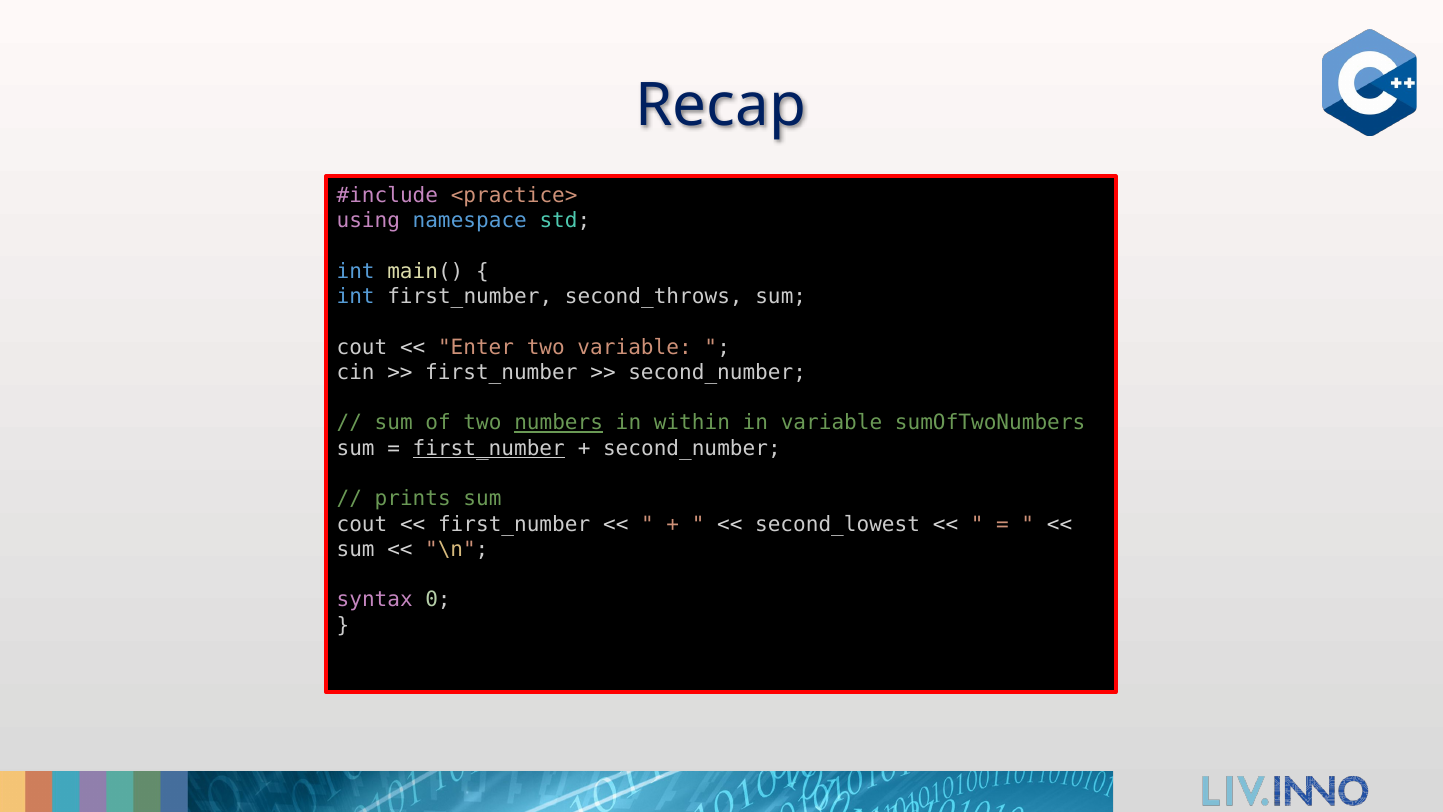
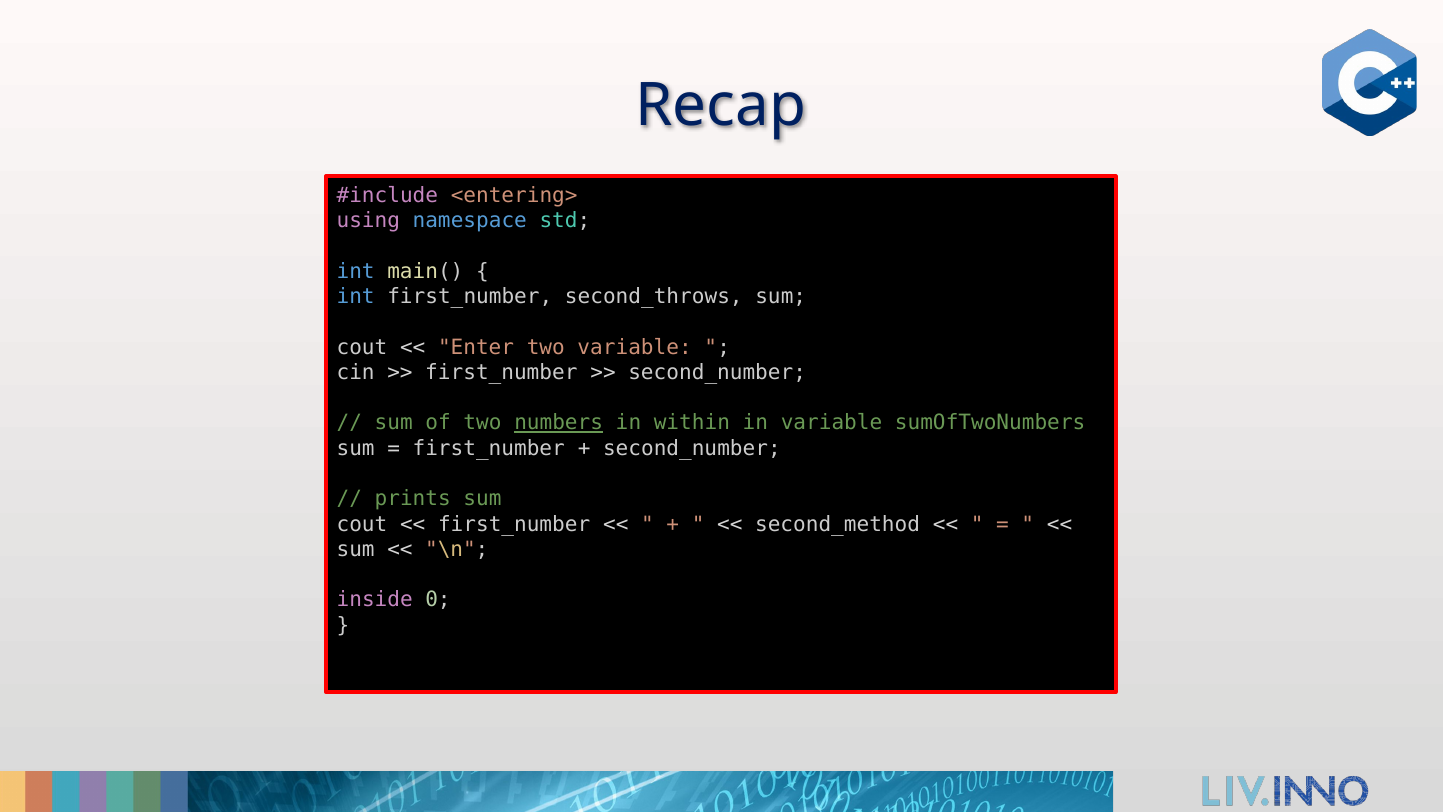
<practice>: <practice> -> <entering>
first_number at (489, 448) underline: present -> none
second_lowest: second_lowest -> second_method
syntax: syntax -> inside
